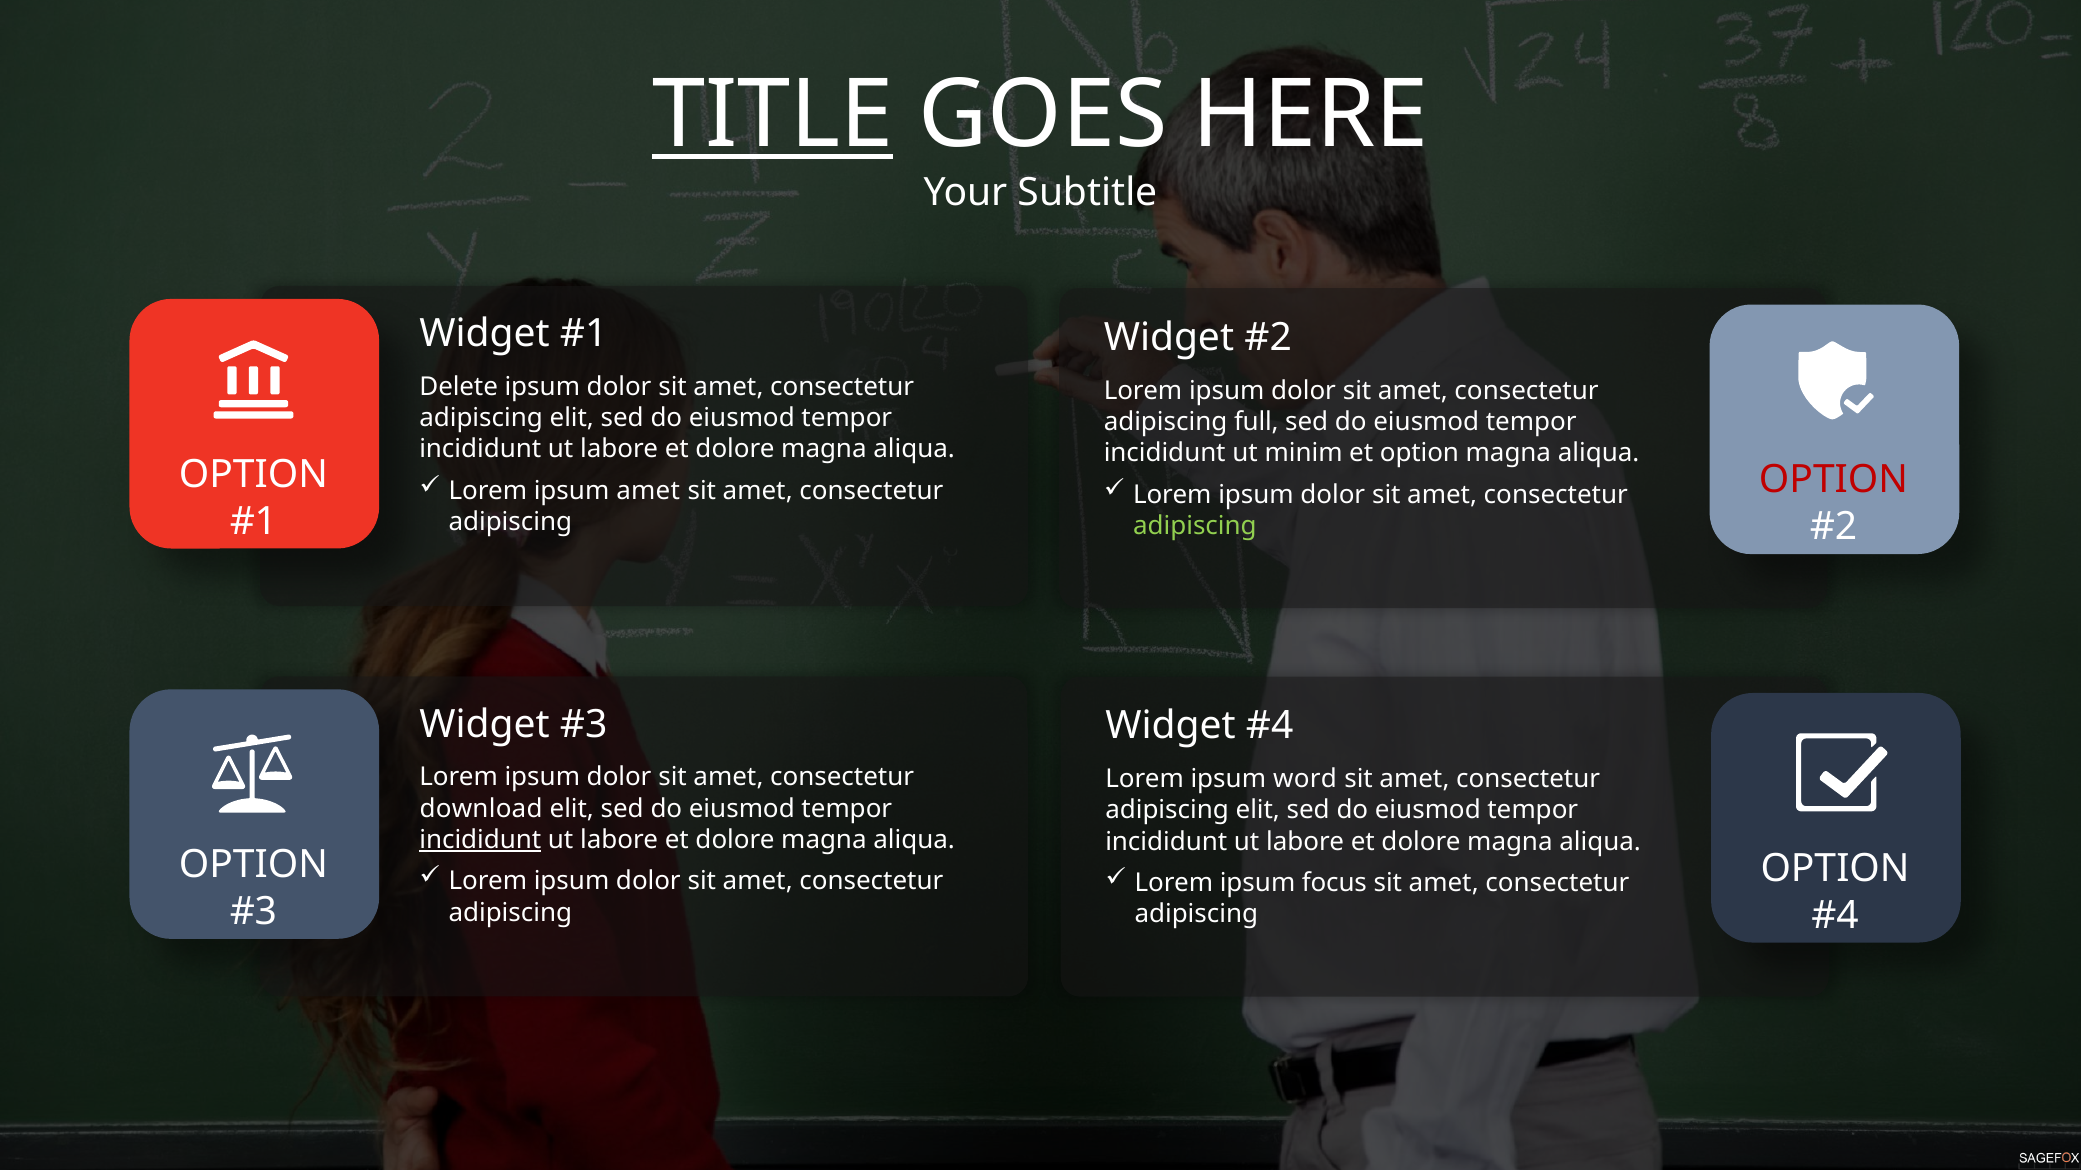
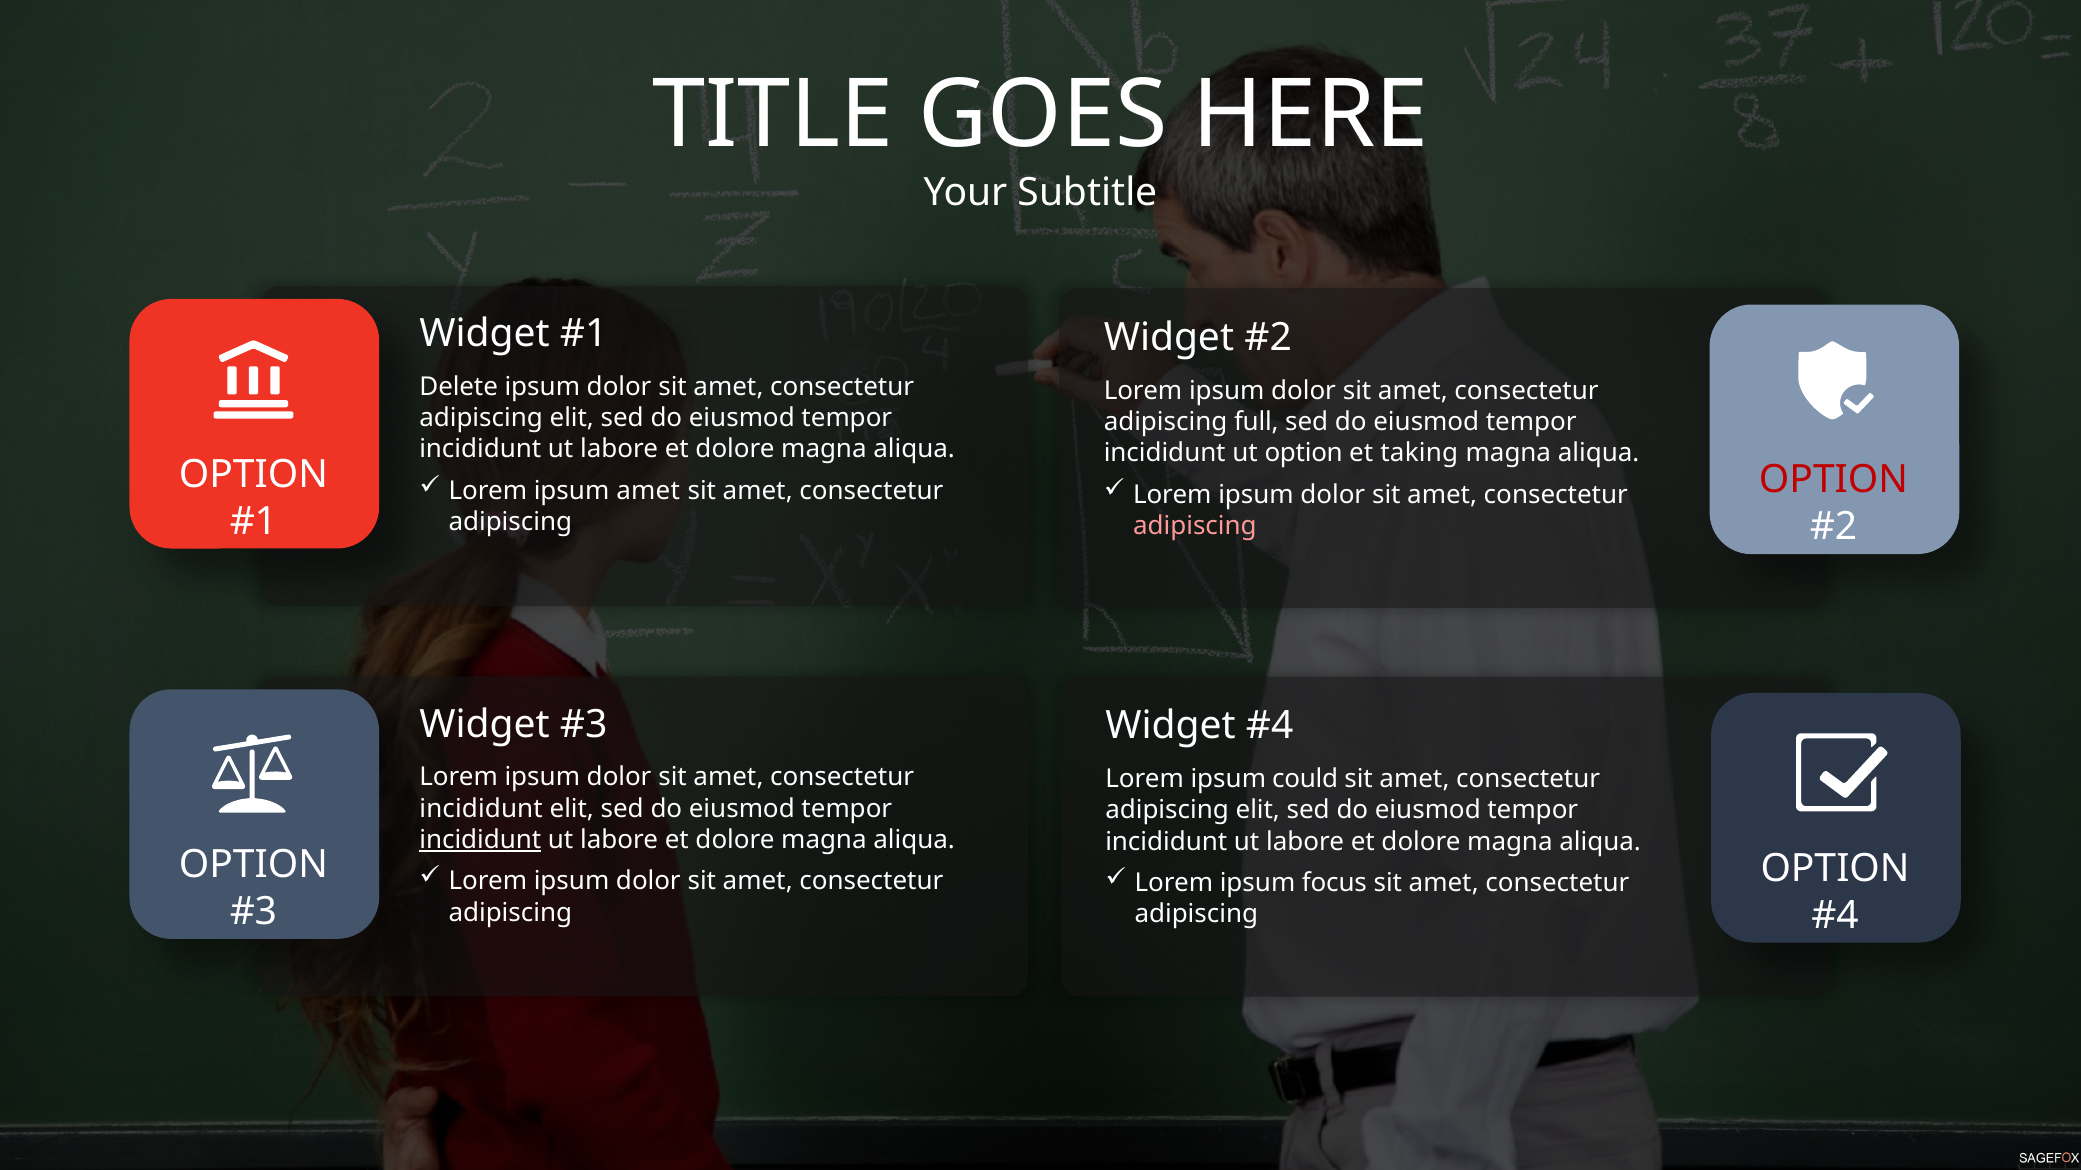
TITLE underline: present -> none
ut minim: minim -> option
et option: option -> taking
adipiscing at (1195, 526) colour: light green -> pink
word: word -> could
download at (481, 809): download -> incididunt
